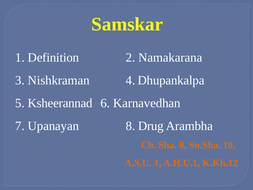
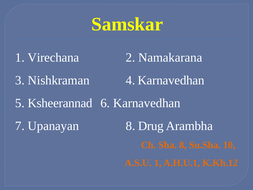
Definition: Definition -> Virechana
4 Dhupankalpa: Dhupankalpa -> Karnavedhan
